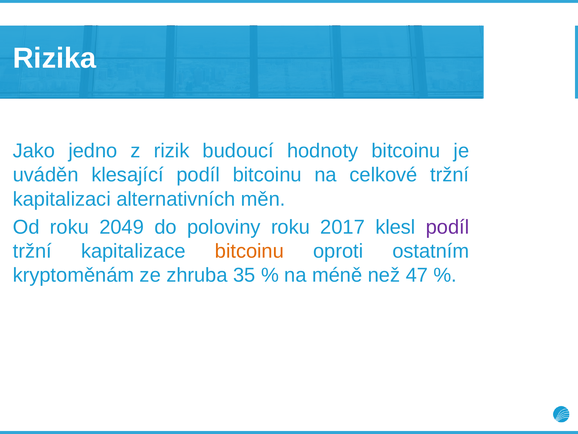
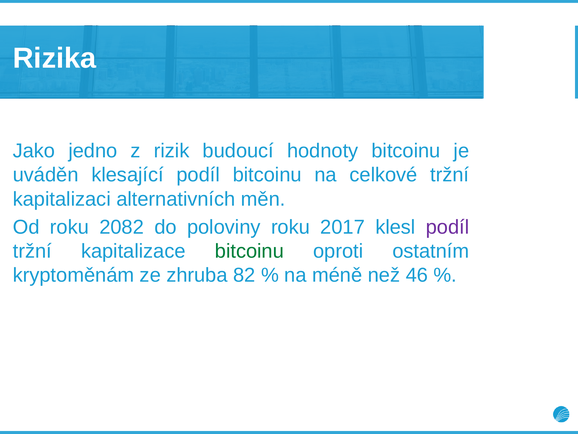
2049: 2049 -> 2082
bitcoinu at (249, 251) colour: orange -> green
35: 35 -> 82
47: 47 -> 46
